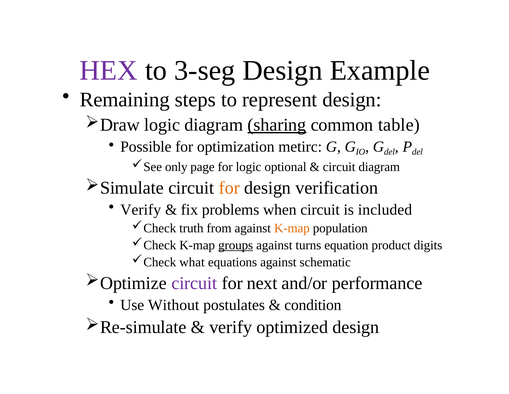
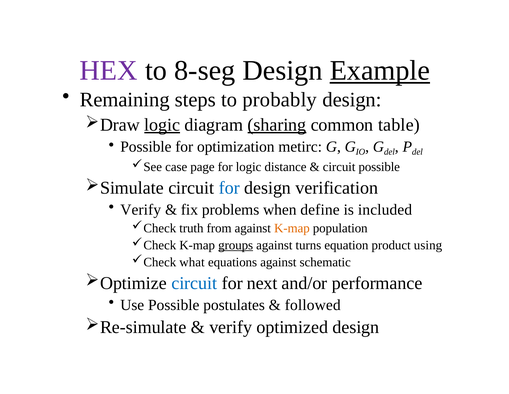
3-seg: 3-seg -> 8-seg
Example underline: none -> present
represent: represent -> probably
logic at (162, 125) underline: none -> present
only: only -> case
optional: optional -> distance
circuit diagram: diagram -> possible
for at (229, 188) colour: orange -> blue
when circuit: circuit -> define
digits: digits -> using
circuit at (194, 283) colour: purple -> blue
Use Without: Without -> Possible
condition: condition -> followed
